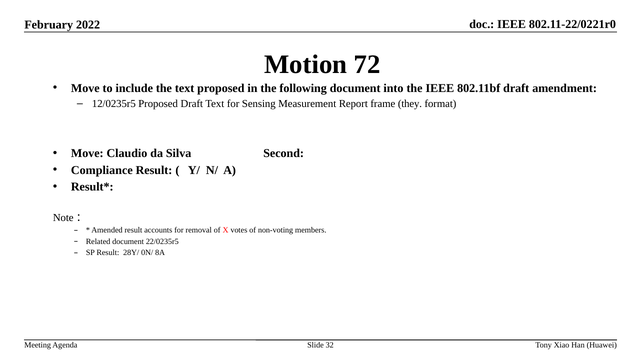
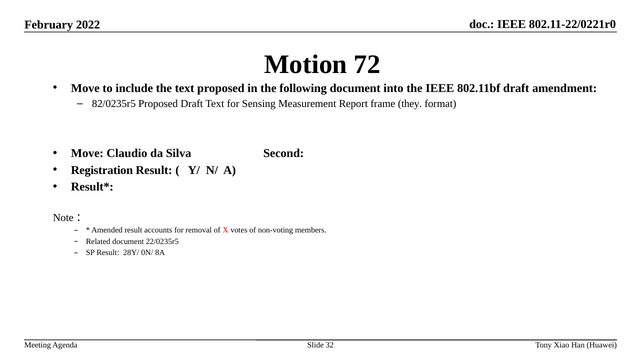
12/0235r5: 12/0235r5 -> 82/0235r5
Compliance: Compliance -> Registration
